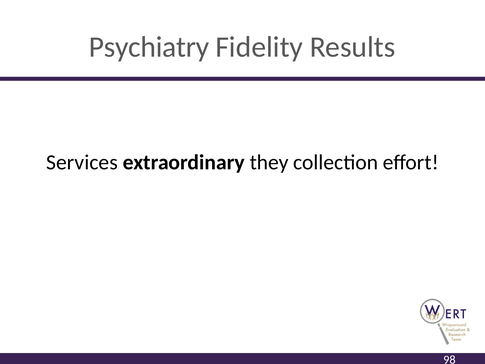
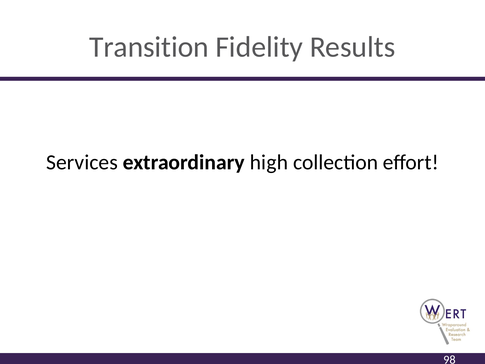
Psychiatry: Psychiatry -> Transition
they: they -> high
